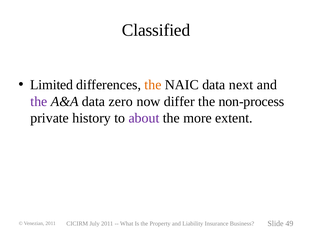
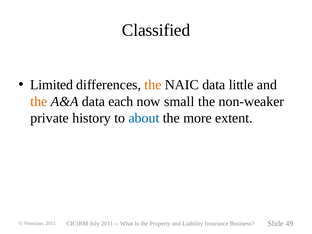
next: next -> little
the at (39, 102) colour: purple -> orange
zero: zero -> each
differ: differ -> small
non-process: non-process -> non-weaker
about colour: purple -> blue
